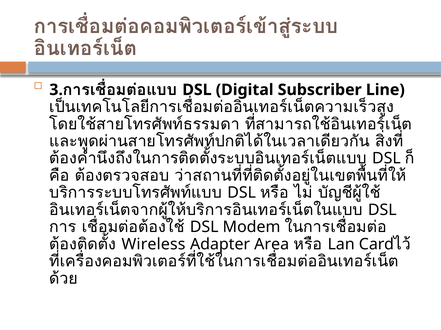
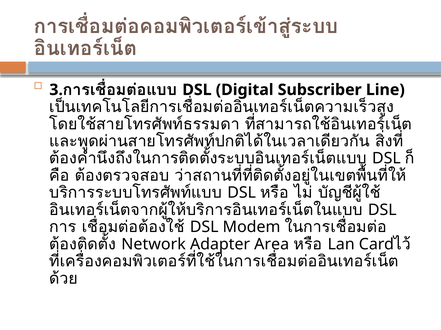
Wireless: Wireless -> Network
